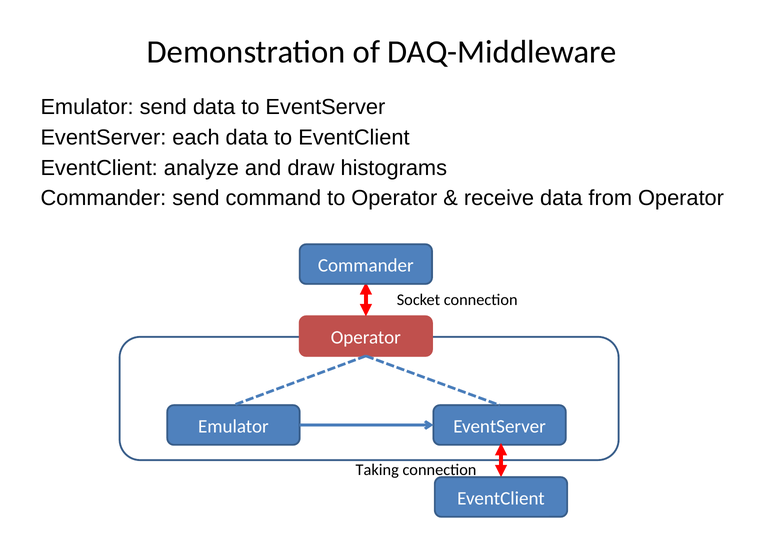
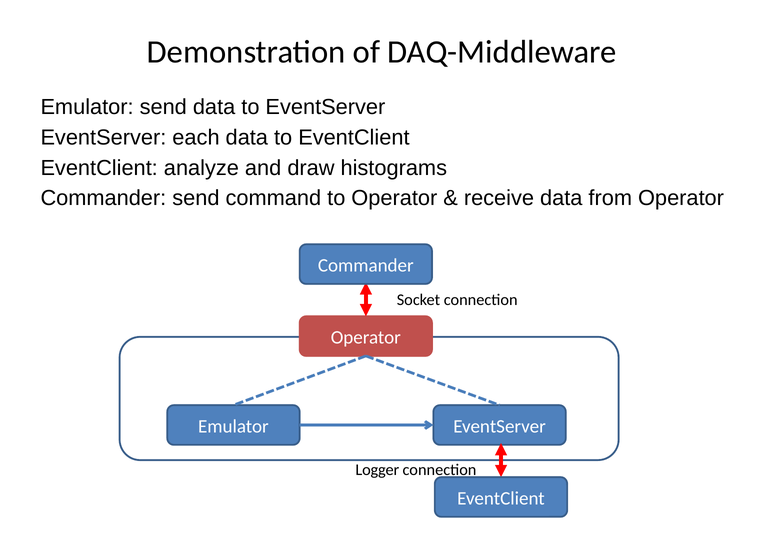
Taking: Taking -> Logger
